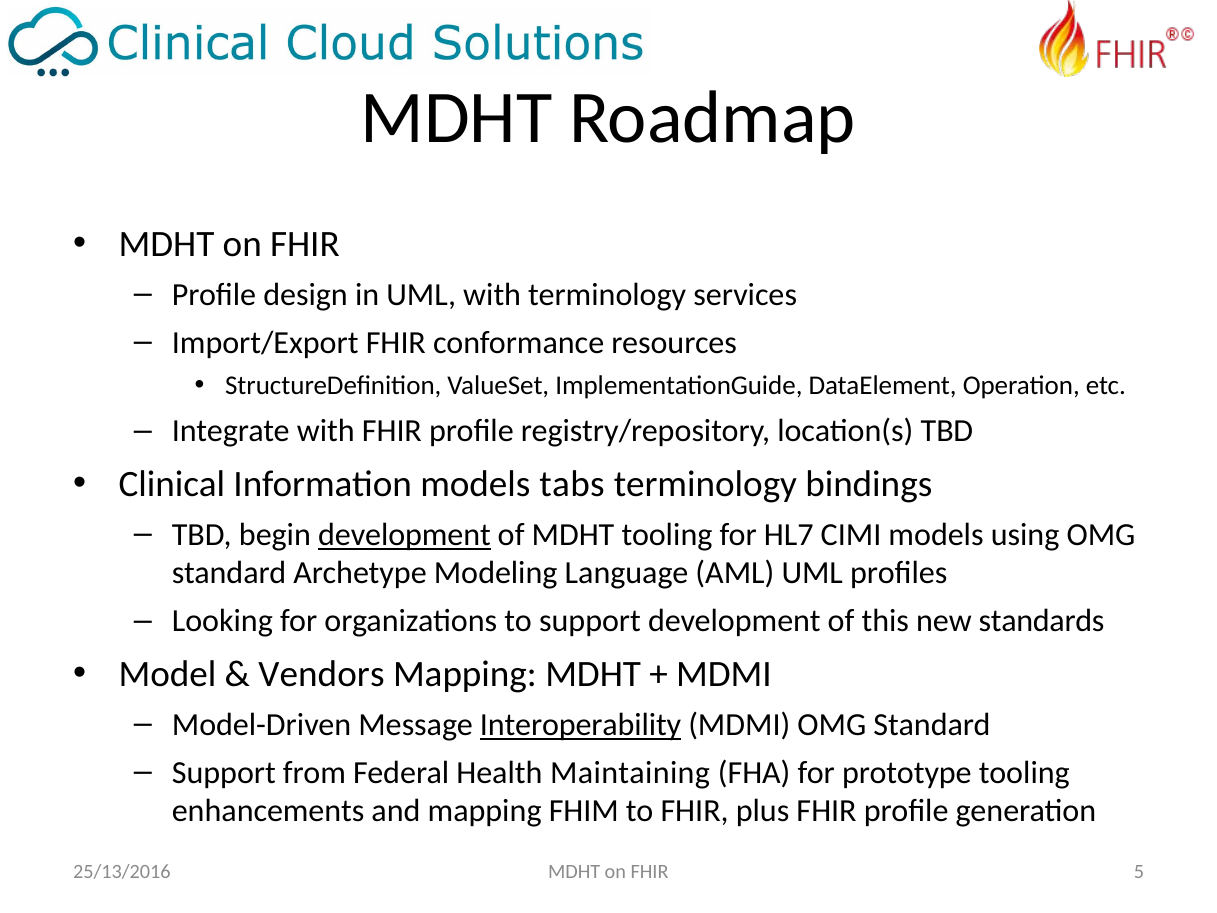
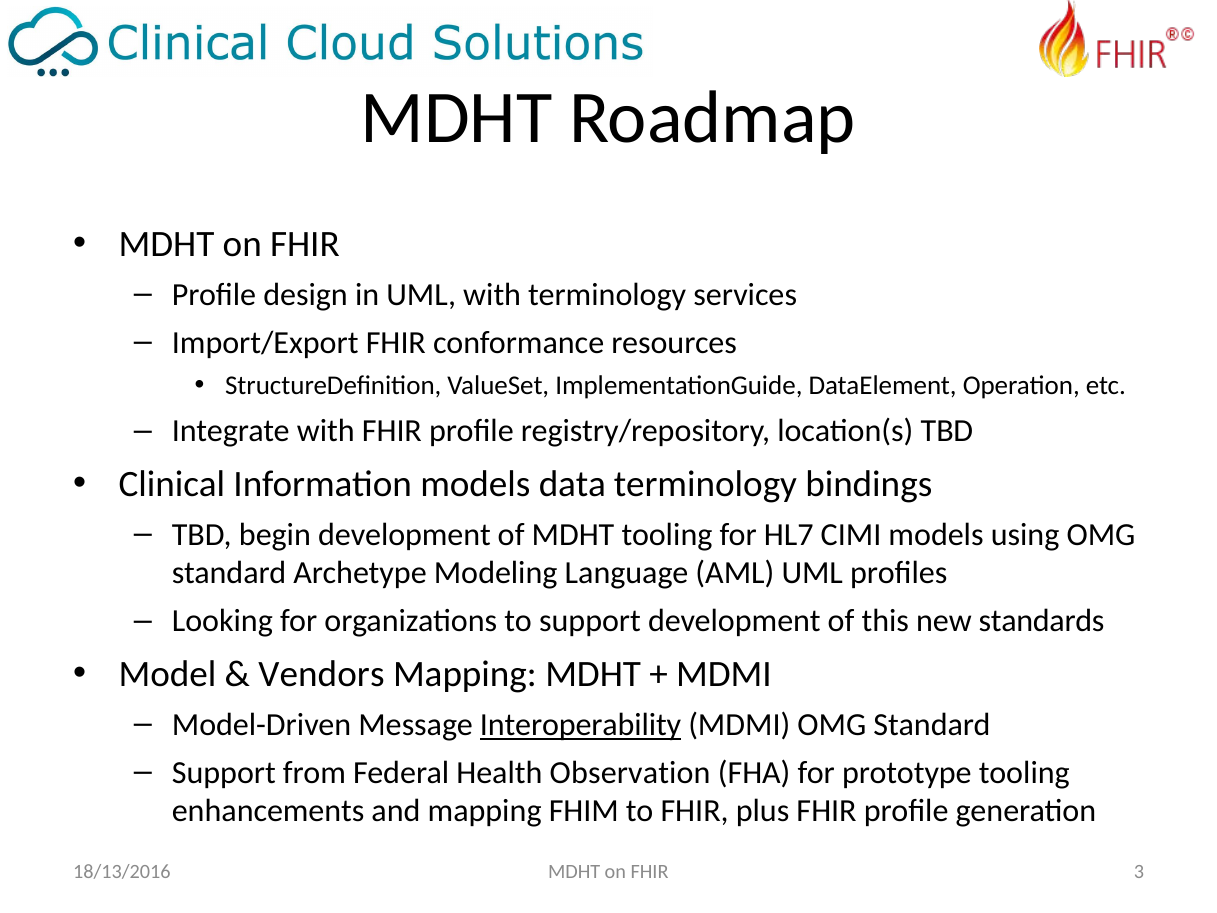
tabs: tabs -> data
development at (404, 535) underline: present -> none
Maintaining: Maintaining -> Observation
5: 5 -> 3
25/13/2016: 25/13/2016 -> 18/13/2016
